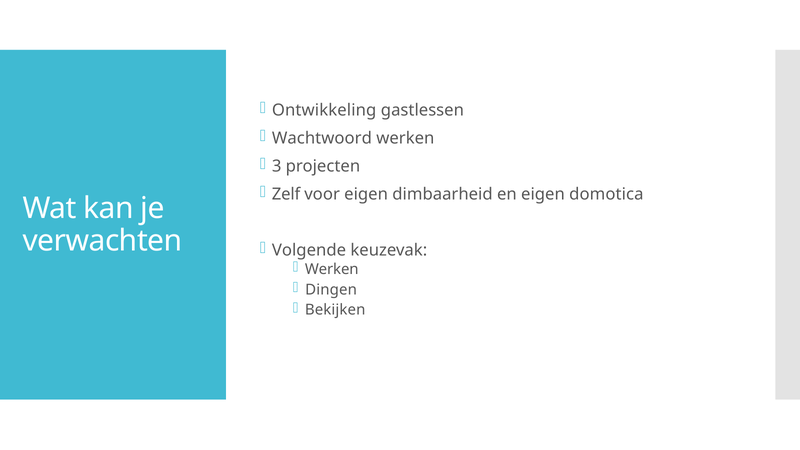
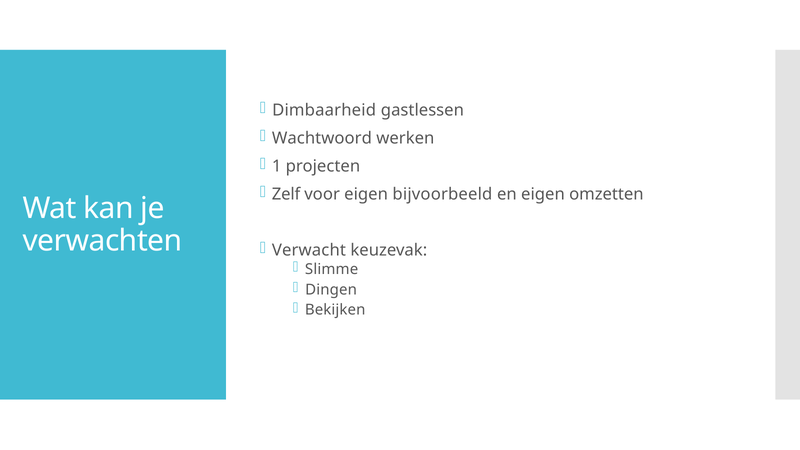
Ontwikkeling: Ontwikkeling -> Dimbaarheid
3: 3 -> 1
dimbaarheid: dimbaarheid -> bijvoorbeeld
domotica: domotica -> omzetten
Volgende: Volgende -> Verwacht
Werken at (332, 269): Werken -> Slimme
